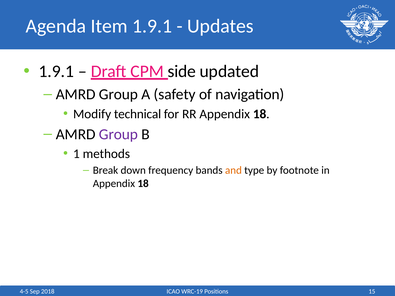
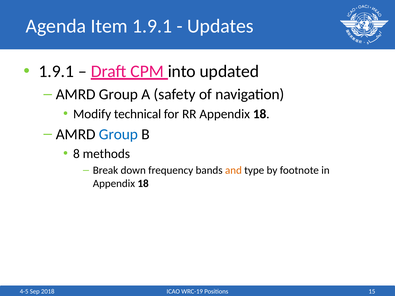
side: side -> into
Group at (118, 134) colour: purple -> blue
1: 1 -> 8
